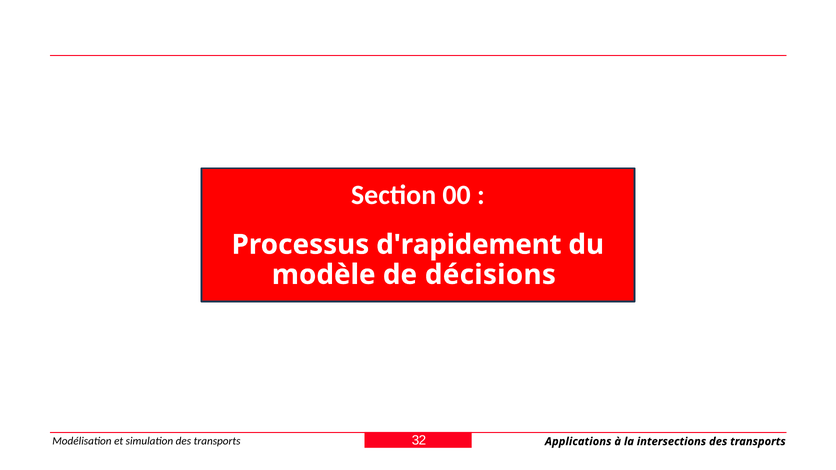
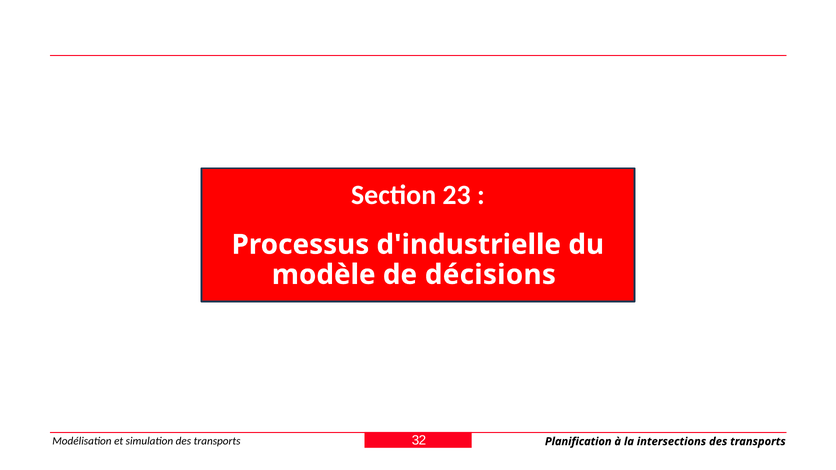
00: 00 -> 23
d'rapidement: d'rapidement -> d'industrielle
Applications: Applications -> Planification
